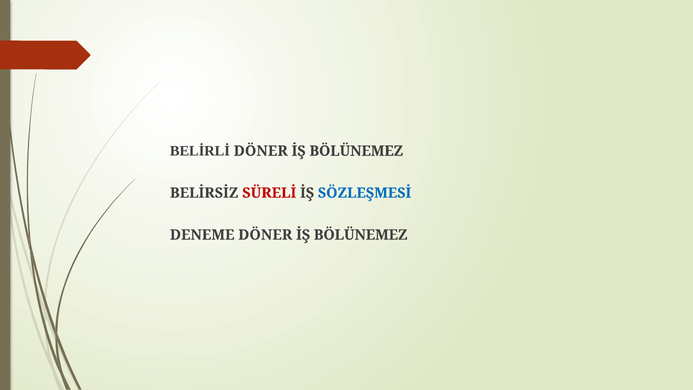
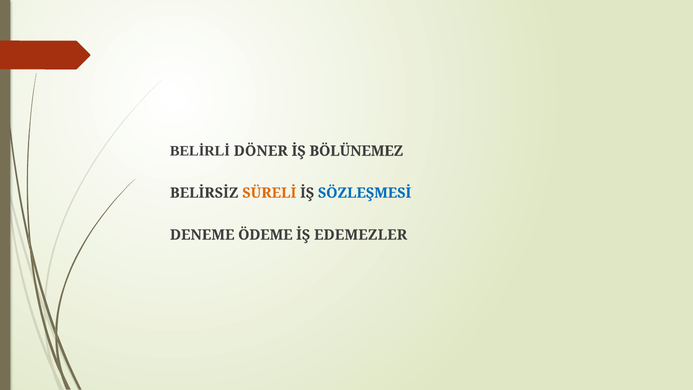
SÜRELİ colour: red -> orange
DENEME DÖNER: DÖNER -> ÖDEME
BÖLÜNEMEZ at (361, 235): BÖLÜNEMEZ -> EDEMEZLER
